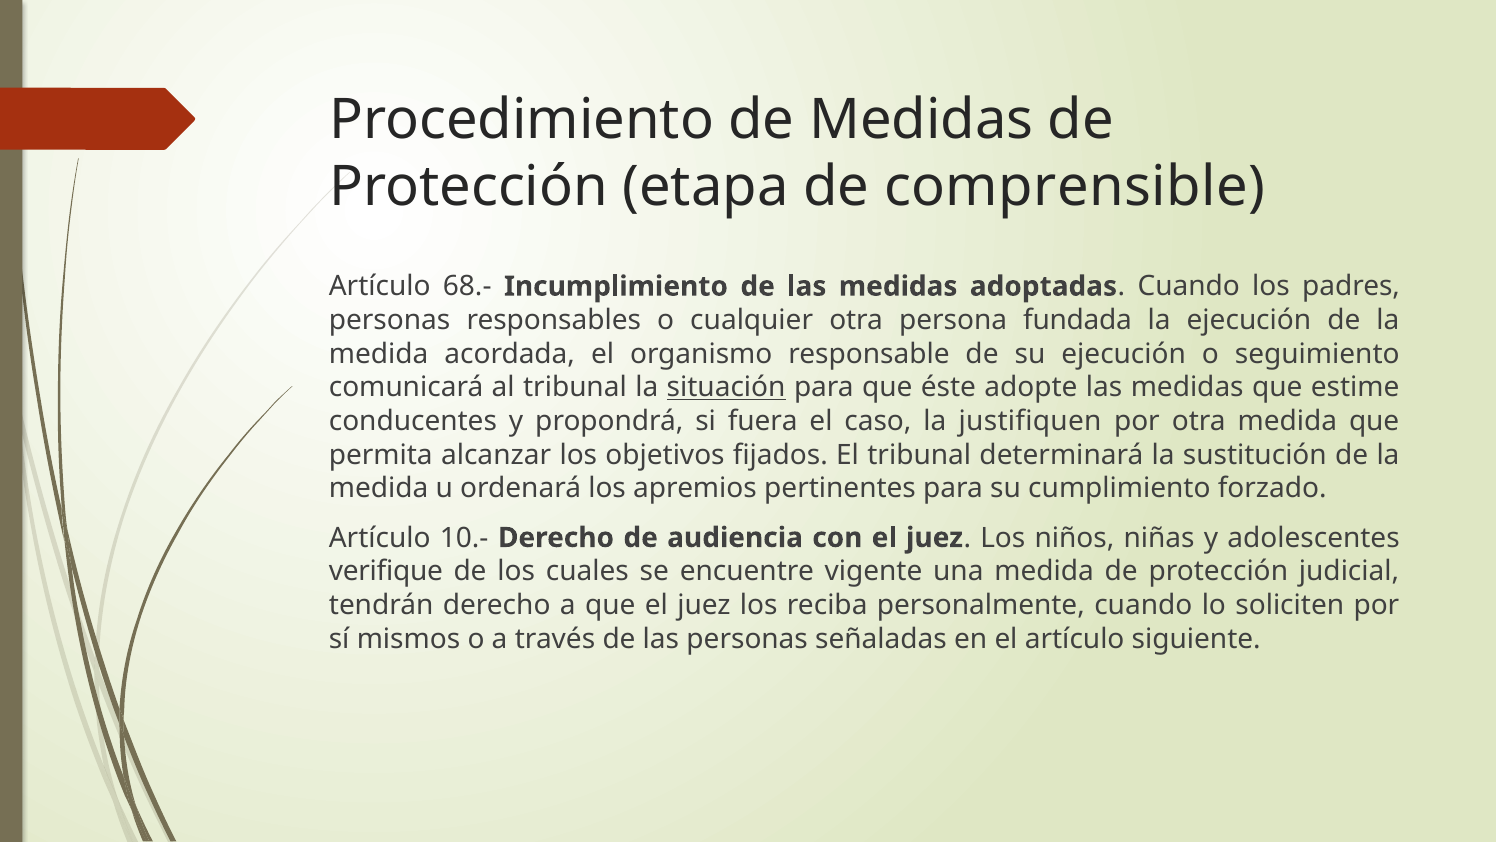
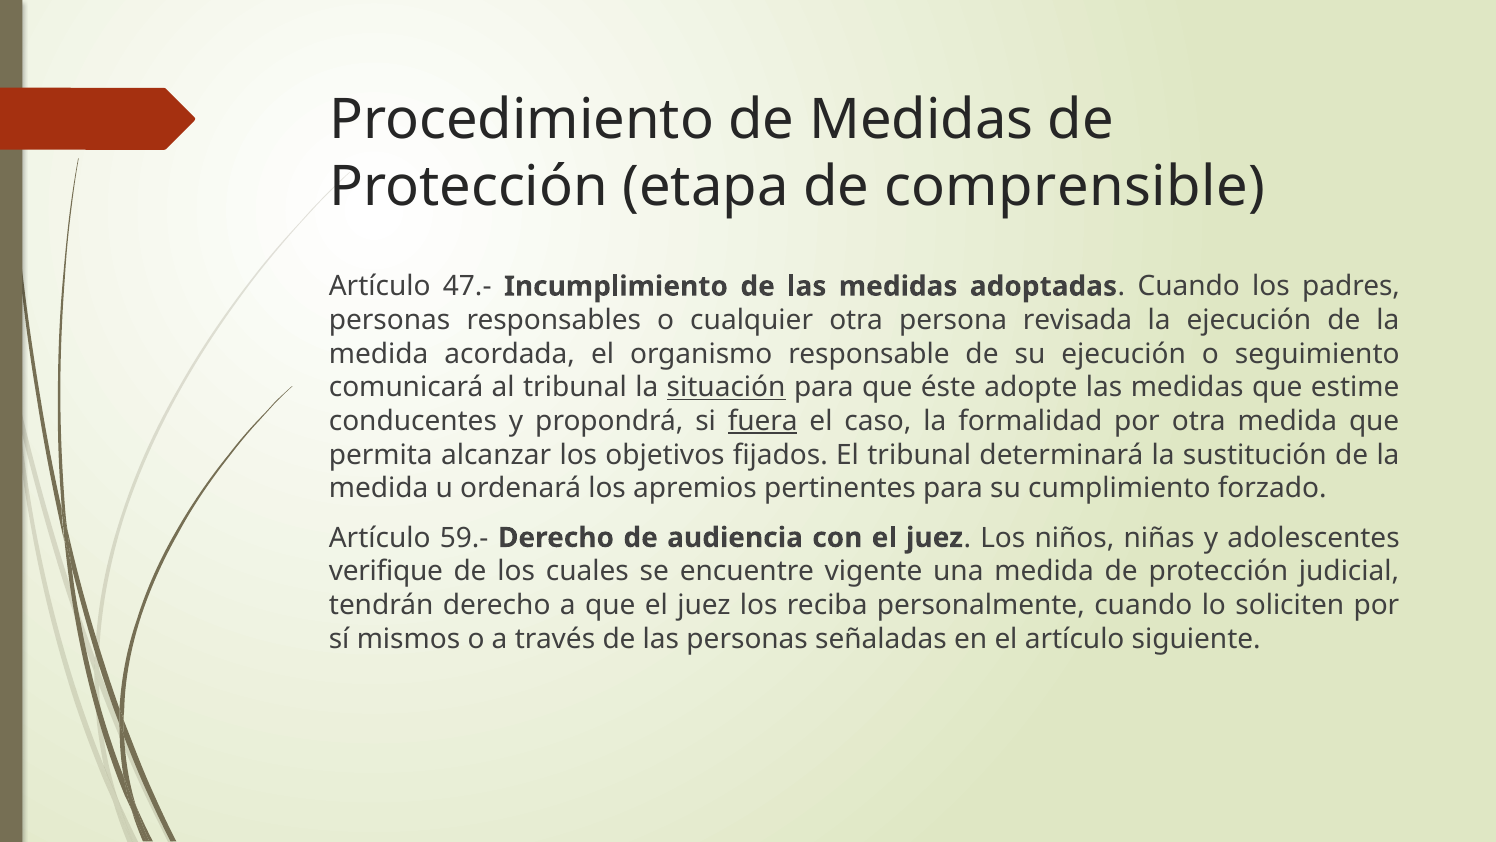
68.-: 68.- -> 47.-
fundada: fundada -> revisada
fuera underline: none -> present
justifiquen: justifiquen -> formalidad
10.-: 10.- -> 59.-
